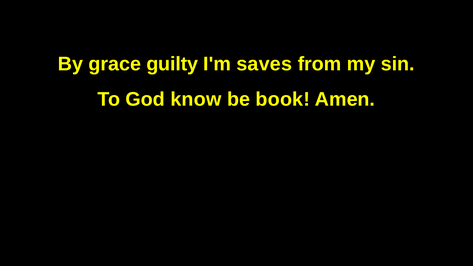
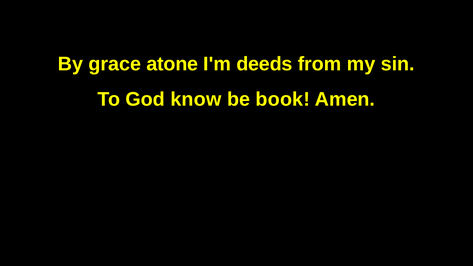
guilty: guilty -> atone
saves: saves -> deeds
